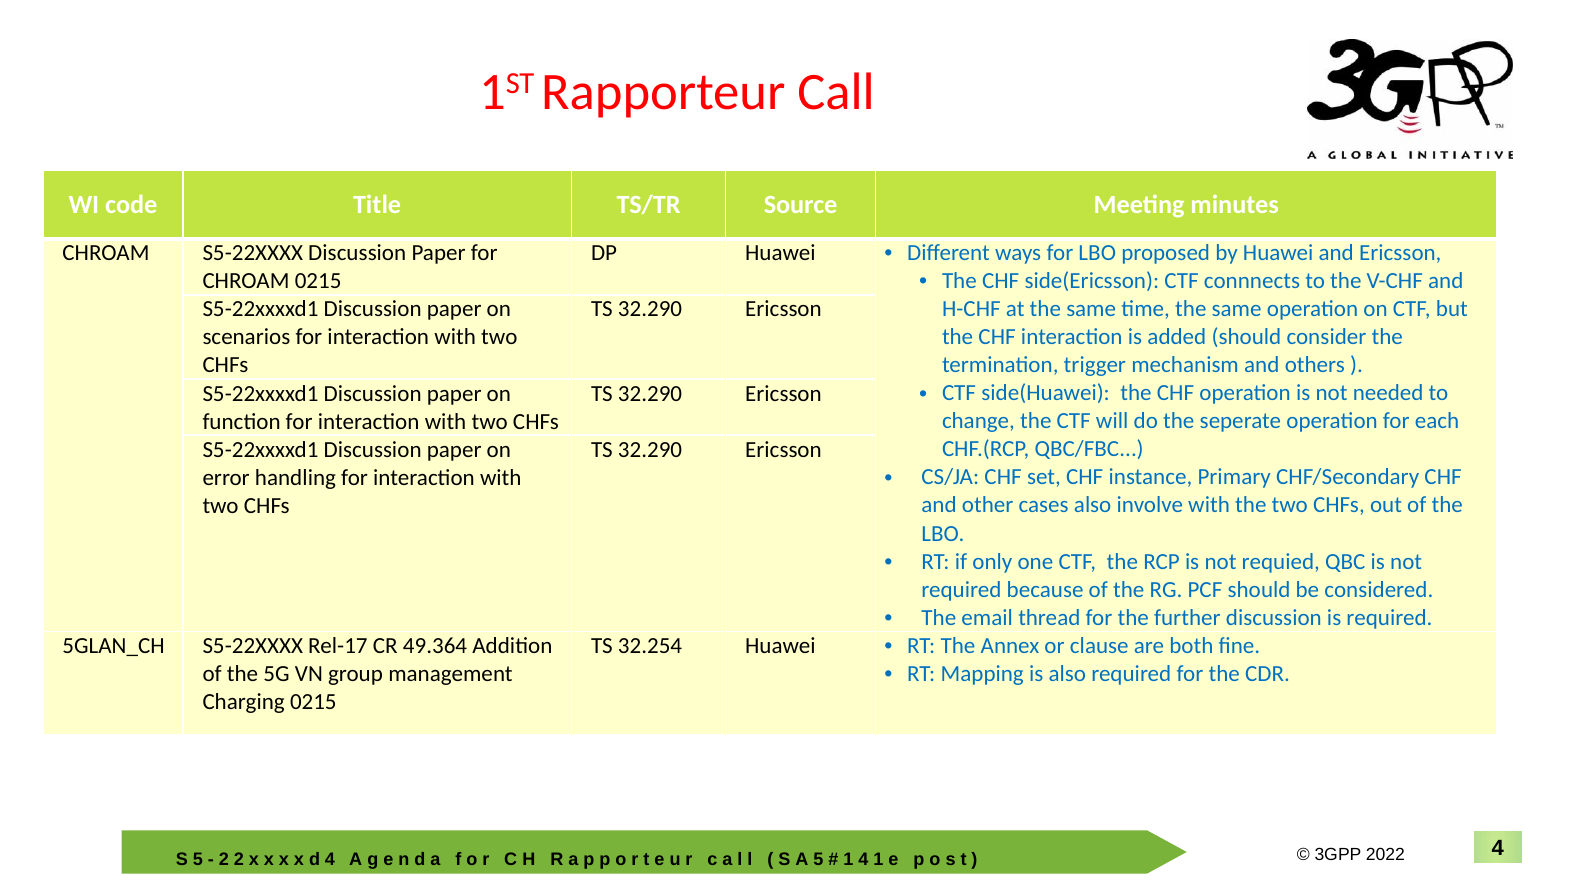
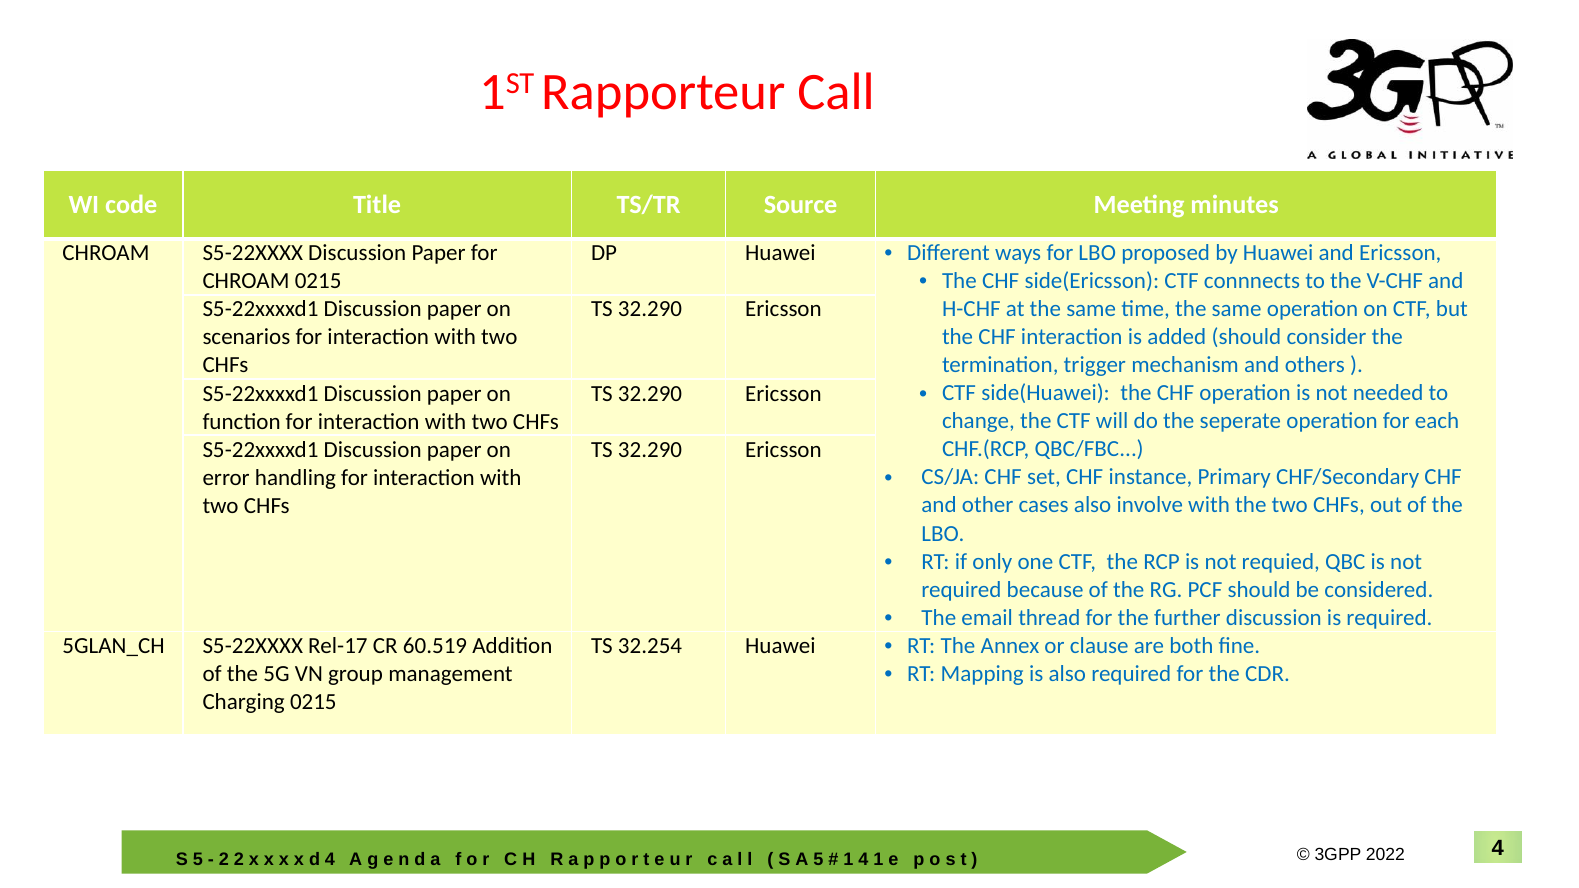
49.364: 49.364 -> 60.519
